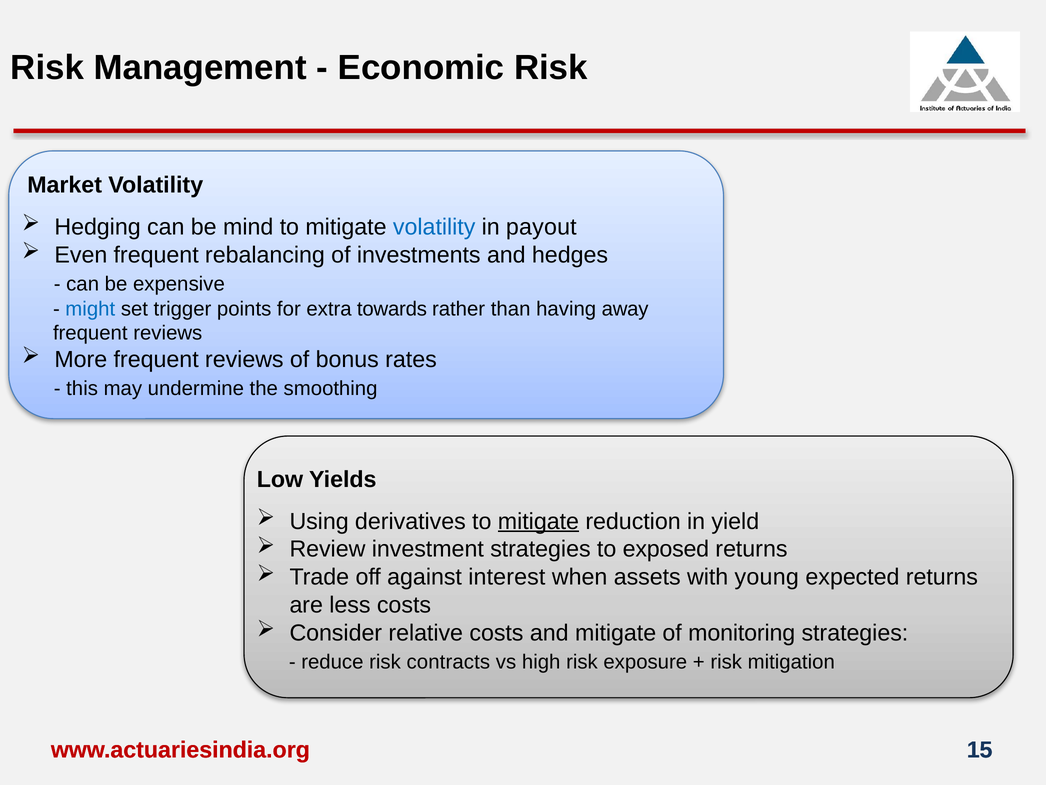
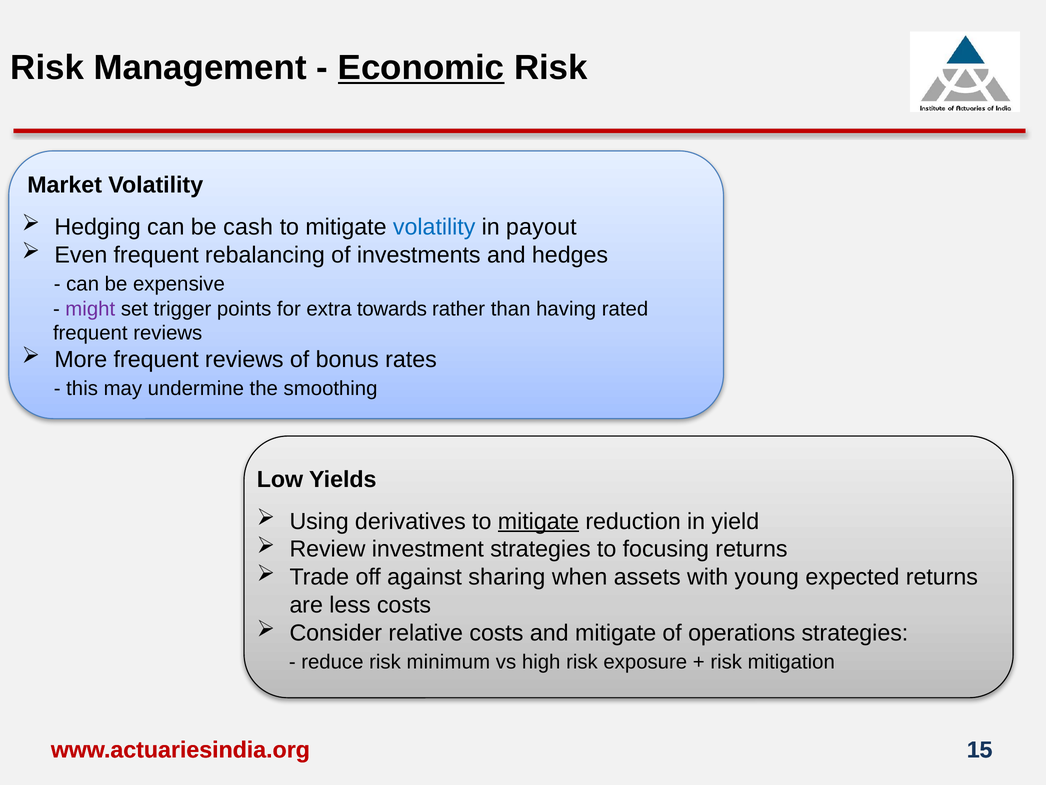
Economic underline: none -> present
mind: mind -> cash
might colour: blue -> purple
away: away -> rated
exposed: exposed -> focusing
interest: interest -> sharing
monitoring: monitoring -> operations
contracts: contracts -> minimum
